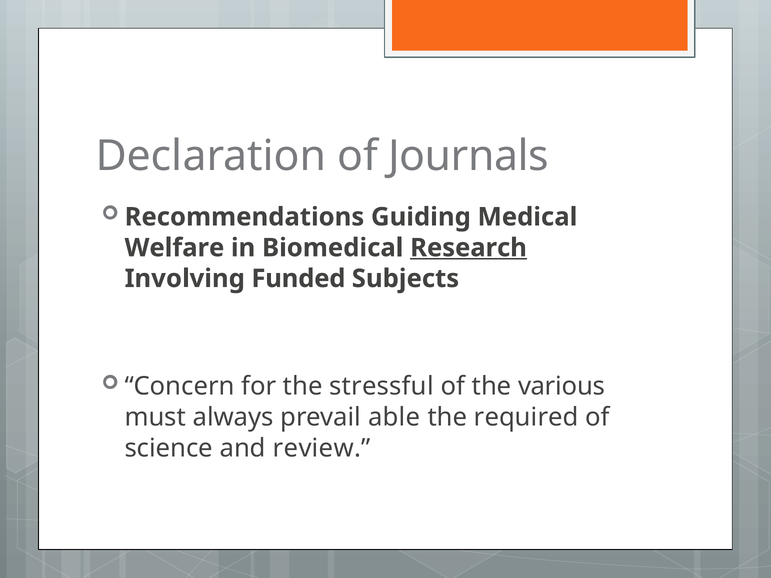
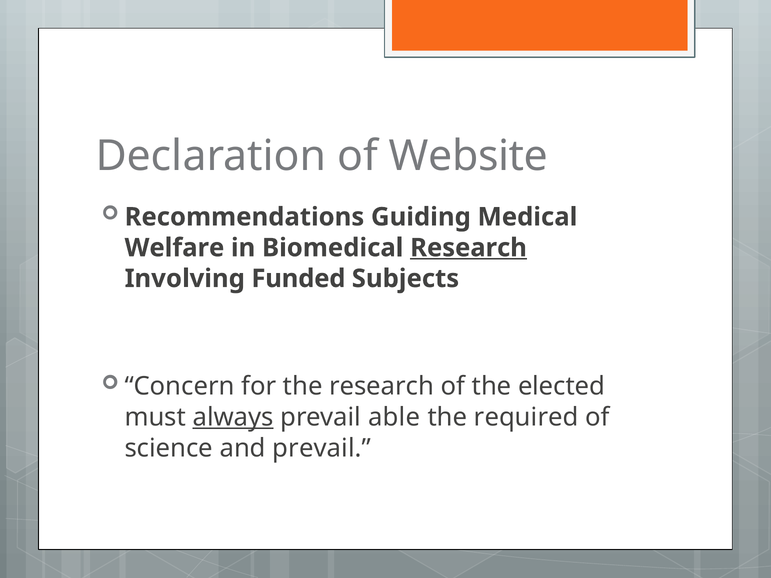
Journals: Journals -> Website
the stressful: stressful -> research
various: various -> elected
always underline: none -> present
and review: review -> prevail
